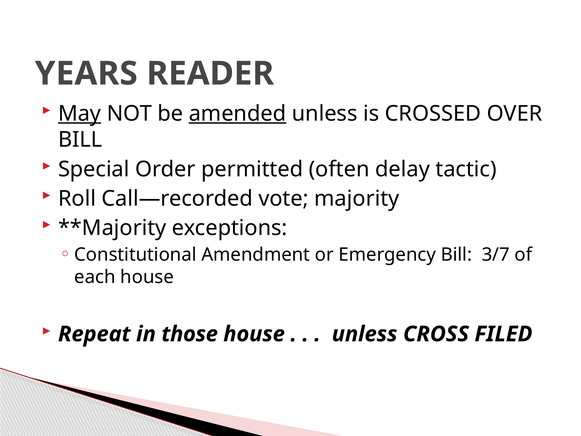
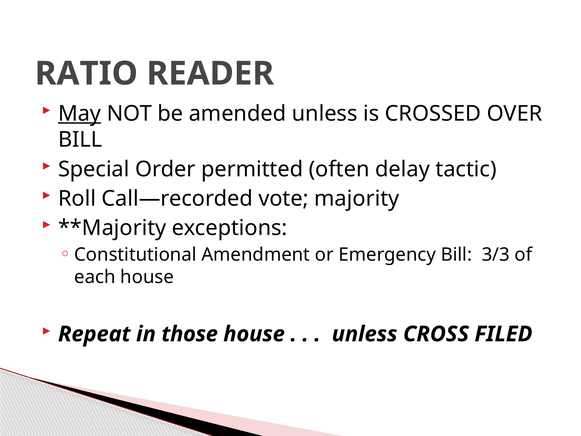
YEARS: YEARS -> RATIO
amended underline: present -> none
3/7: 3/7 -> 3/3
